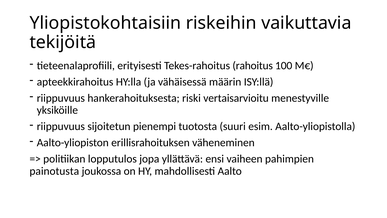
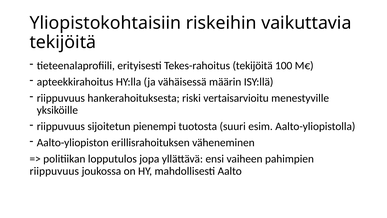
Tekes-rahoitus rahoitus: rahoitus -> tekijöitä
painotusta at (54, 171): painotusta -> riippuvuus
